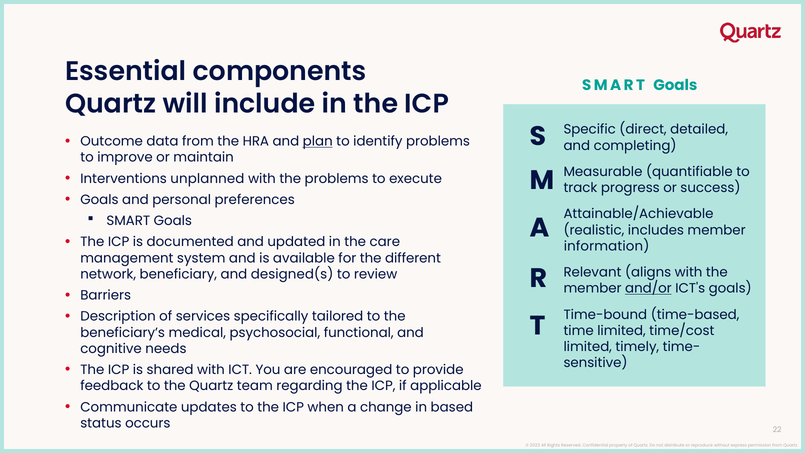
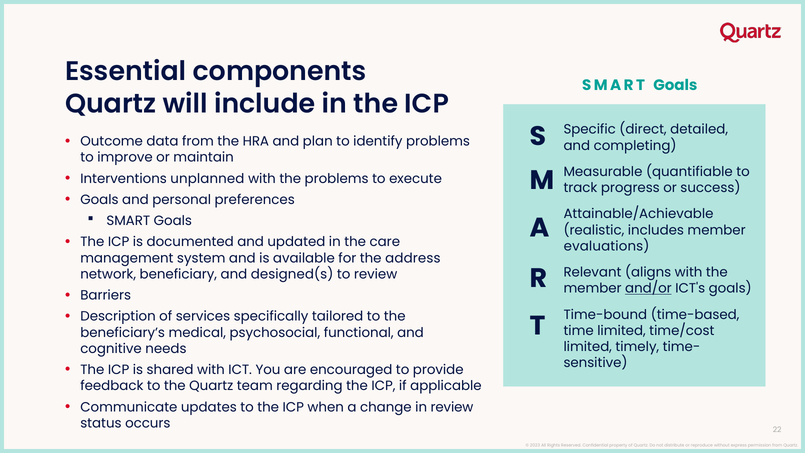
plan underline: present -> none
information: information -> evaluations
different: different -> address
in based: based -> review
